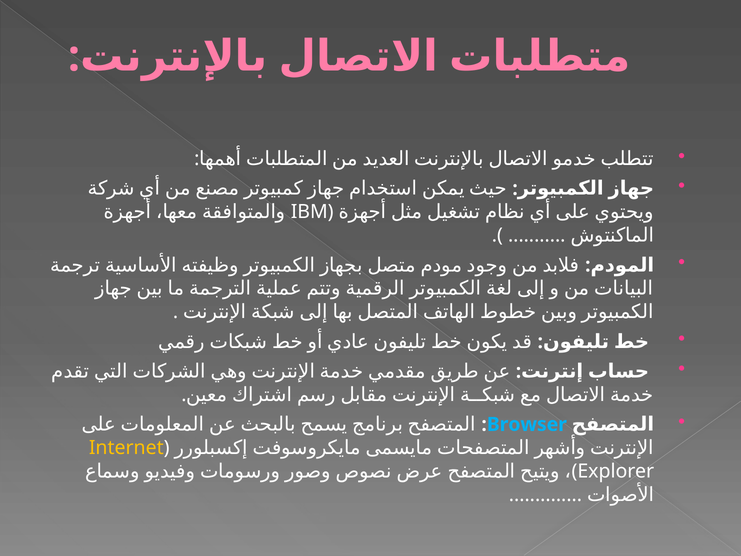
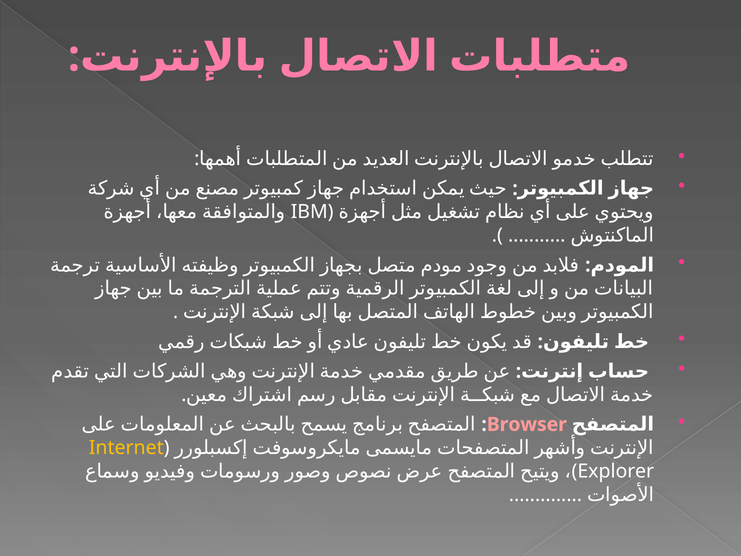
Browser colour: light blue -> pink
